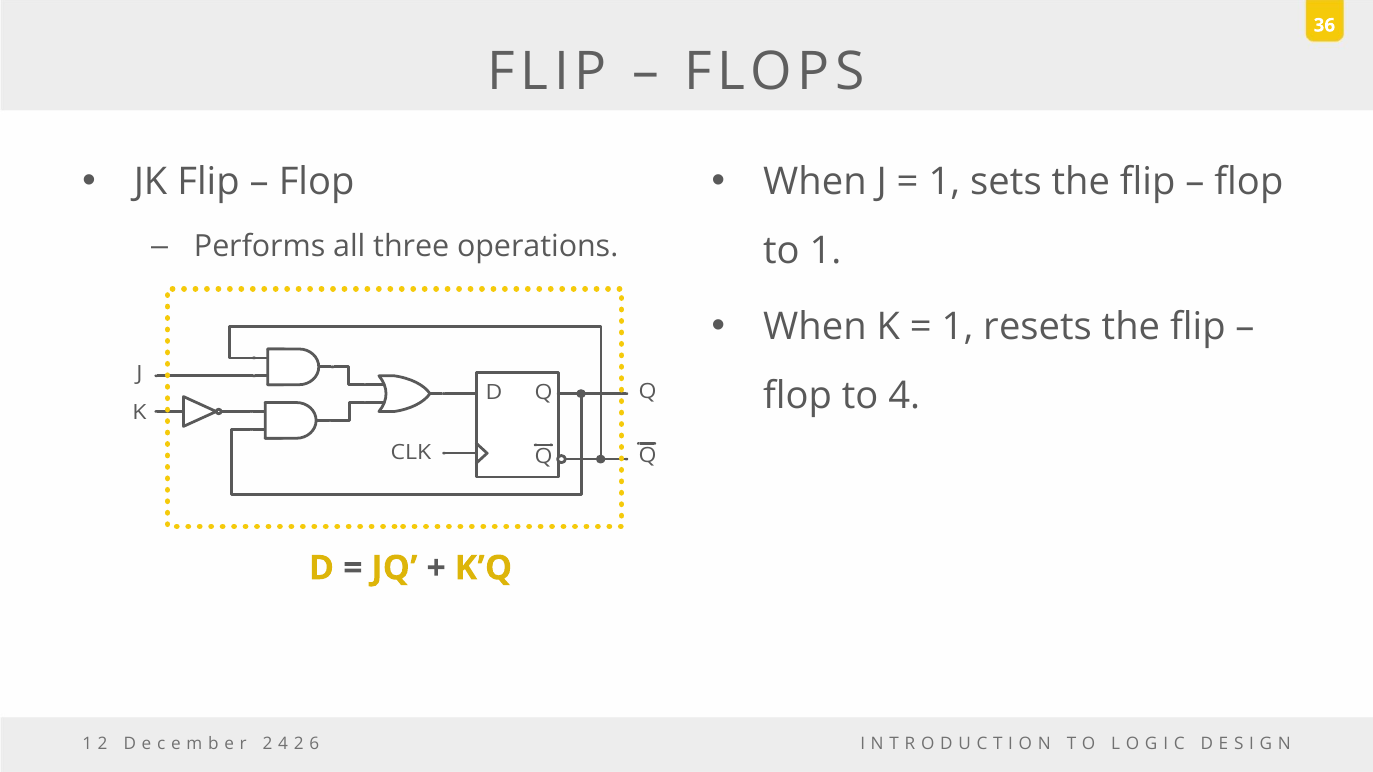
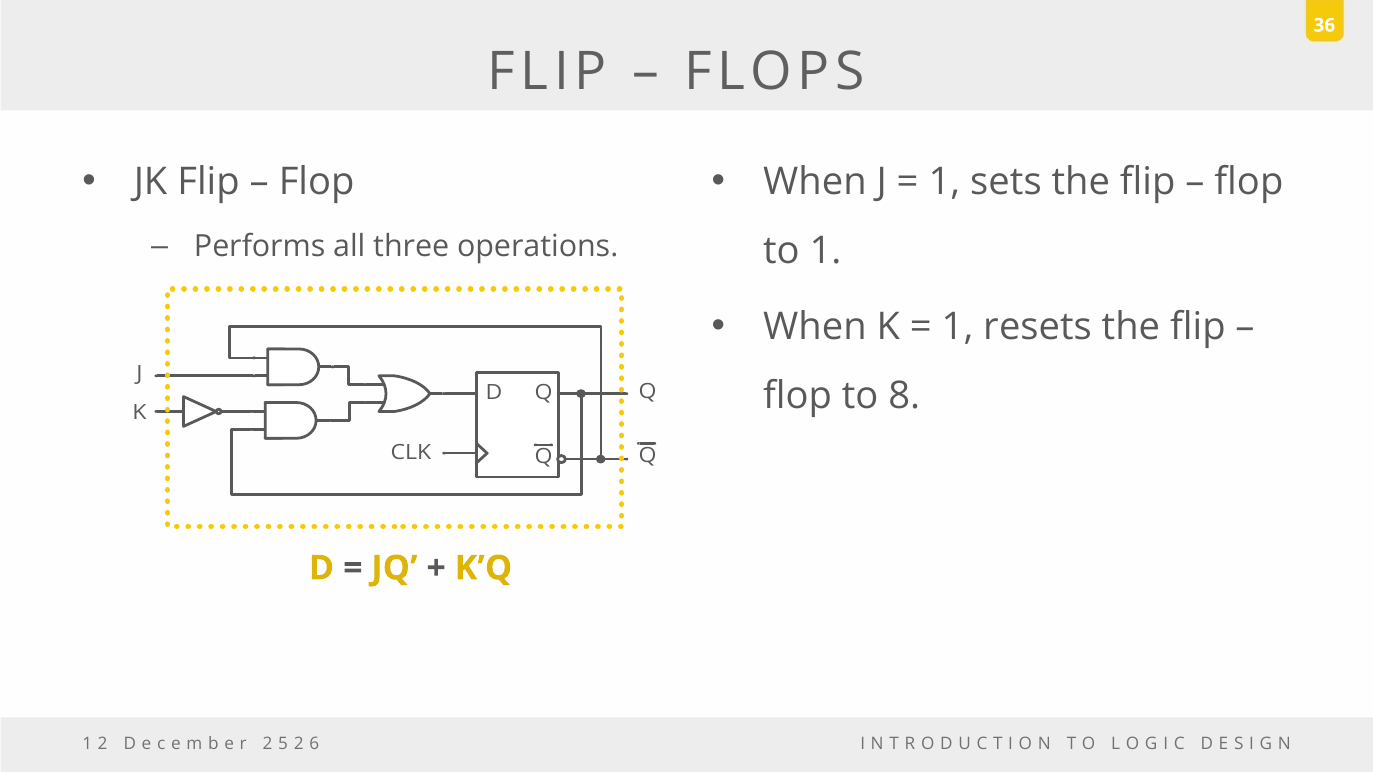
to 4: 4 -> 8
4 at (283, 744): 4 -> 5
